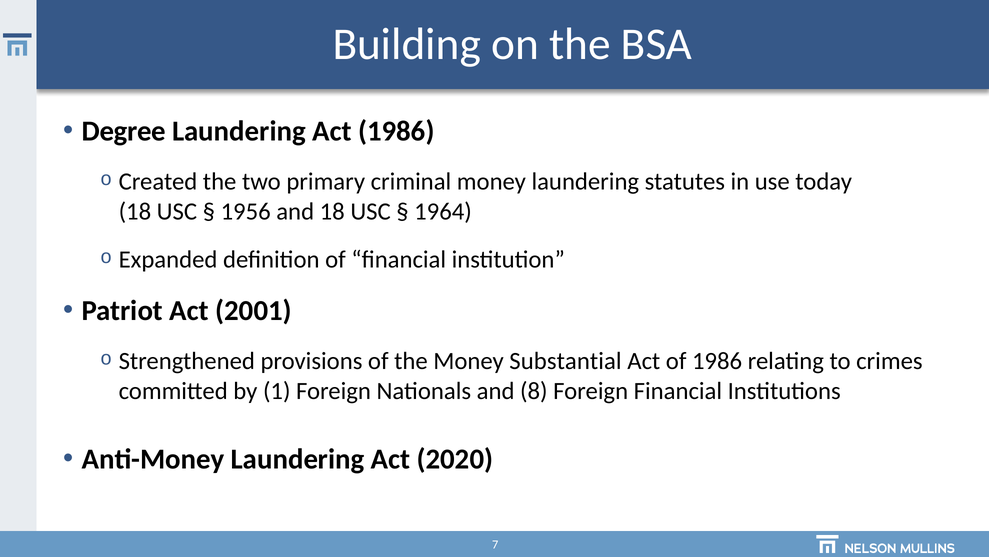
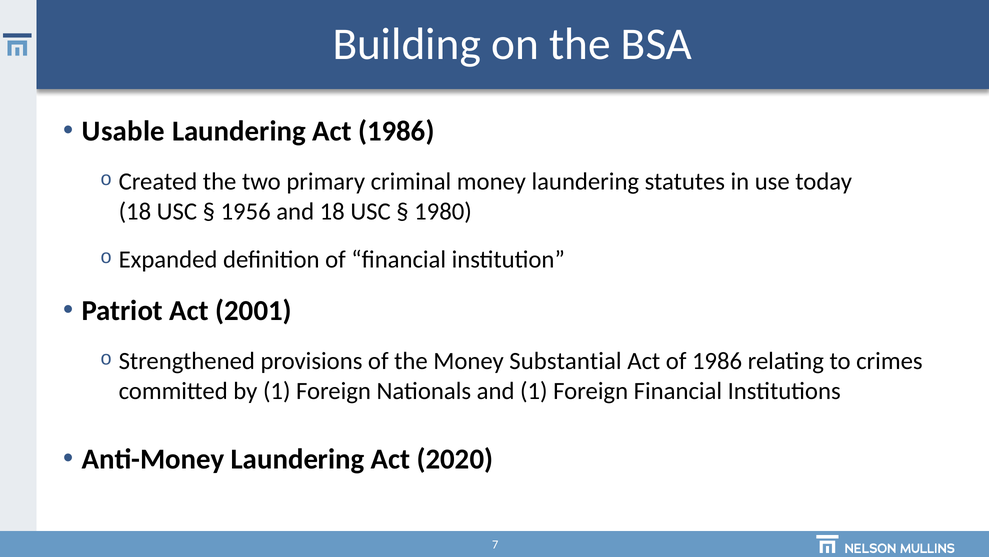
Degree: Degree -> Usable
1964: 1964 -> 1980
and 8: 8 -> 1
